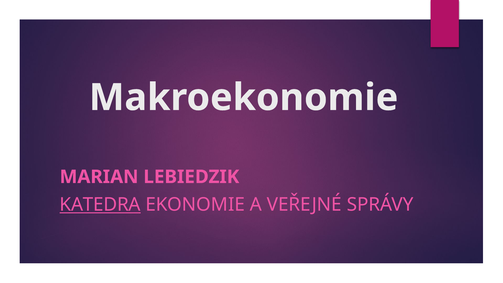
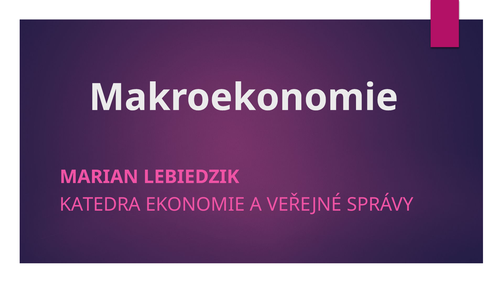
KATEDRA underline: present -> none
